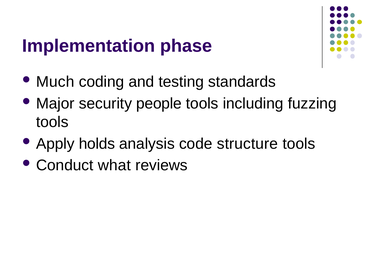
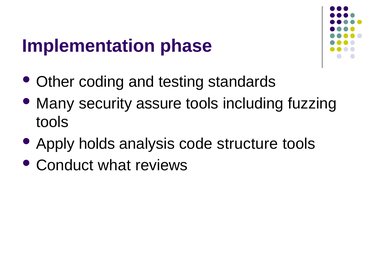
Much: Much -> Other
Major: Major -> Many
people: people -> assure
